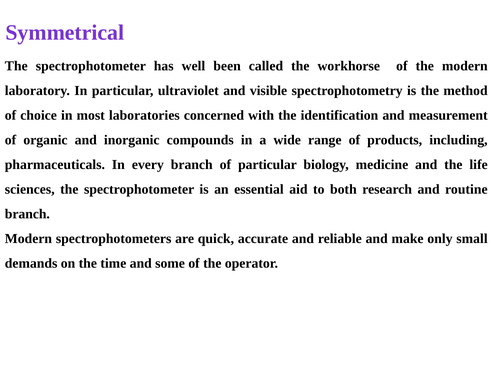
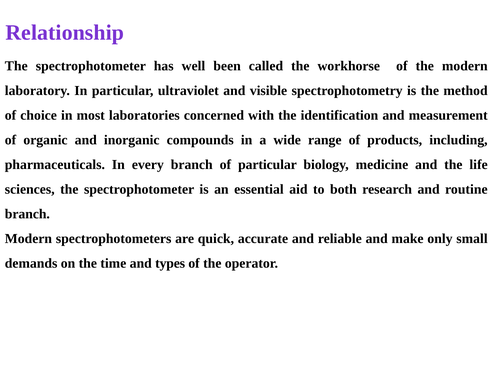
Symmetrical: Symmetrical -> Relationship
some: some -> types
